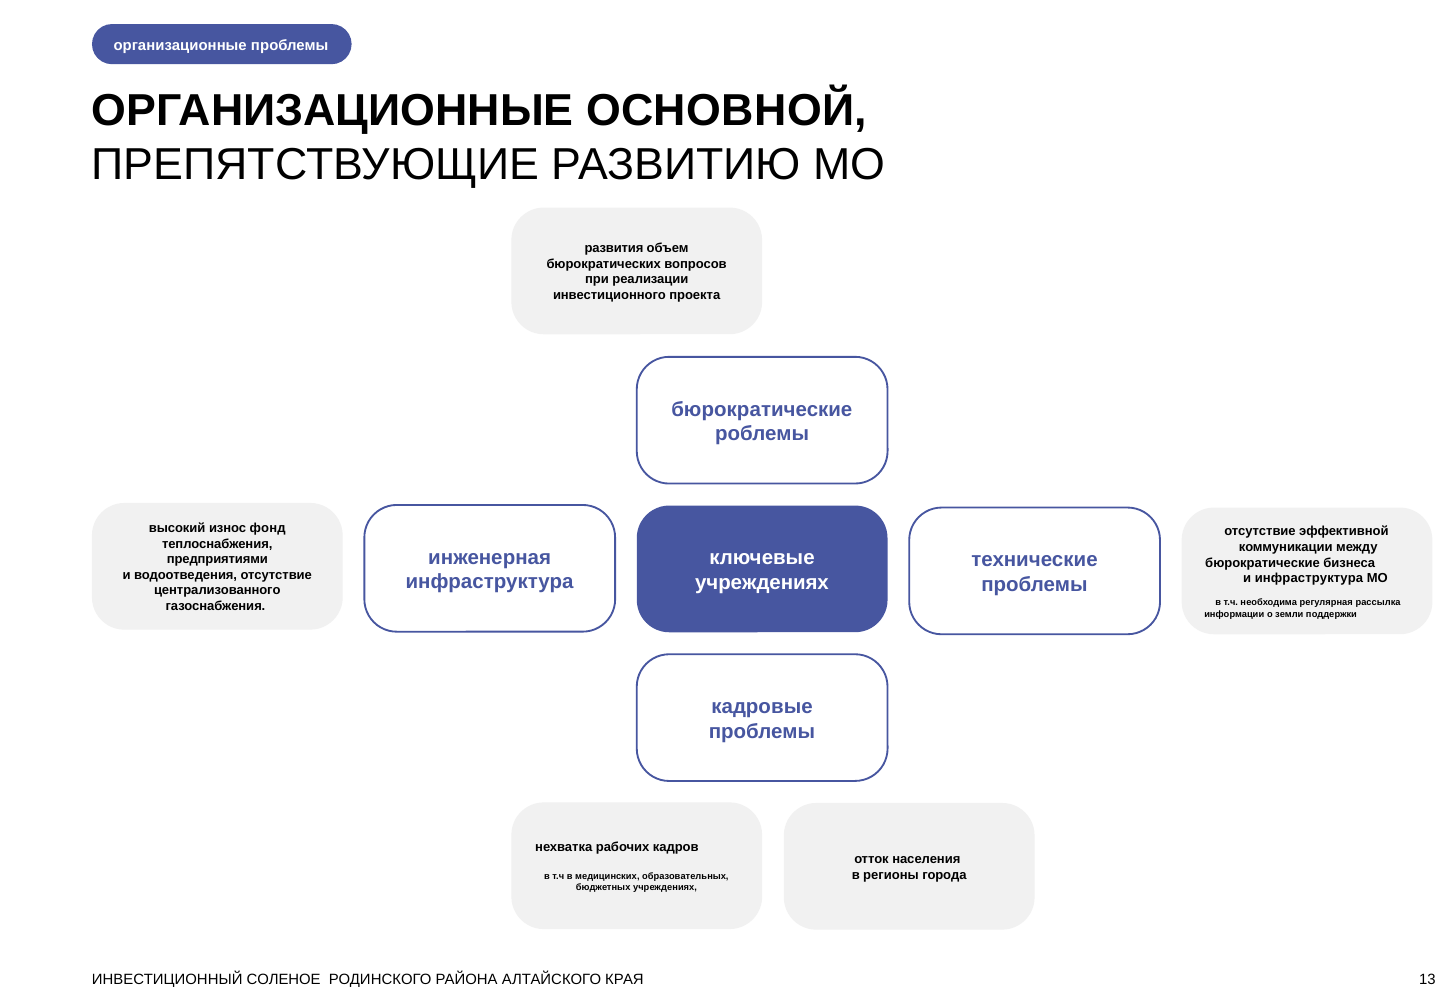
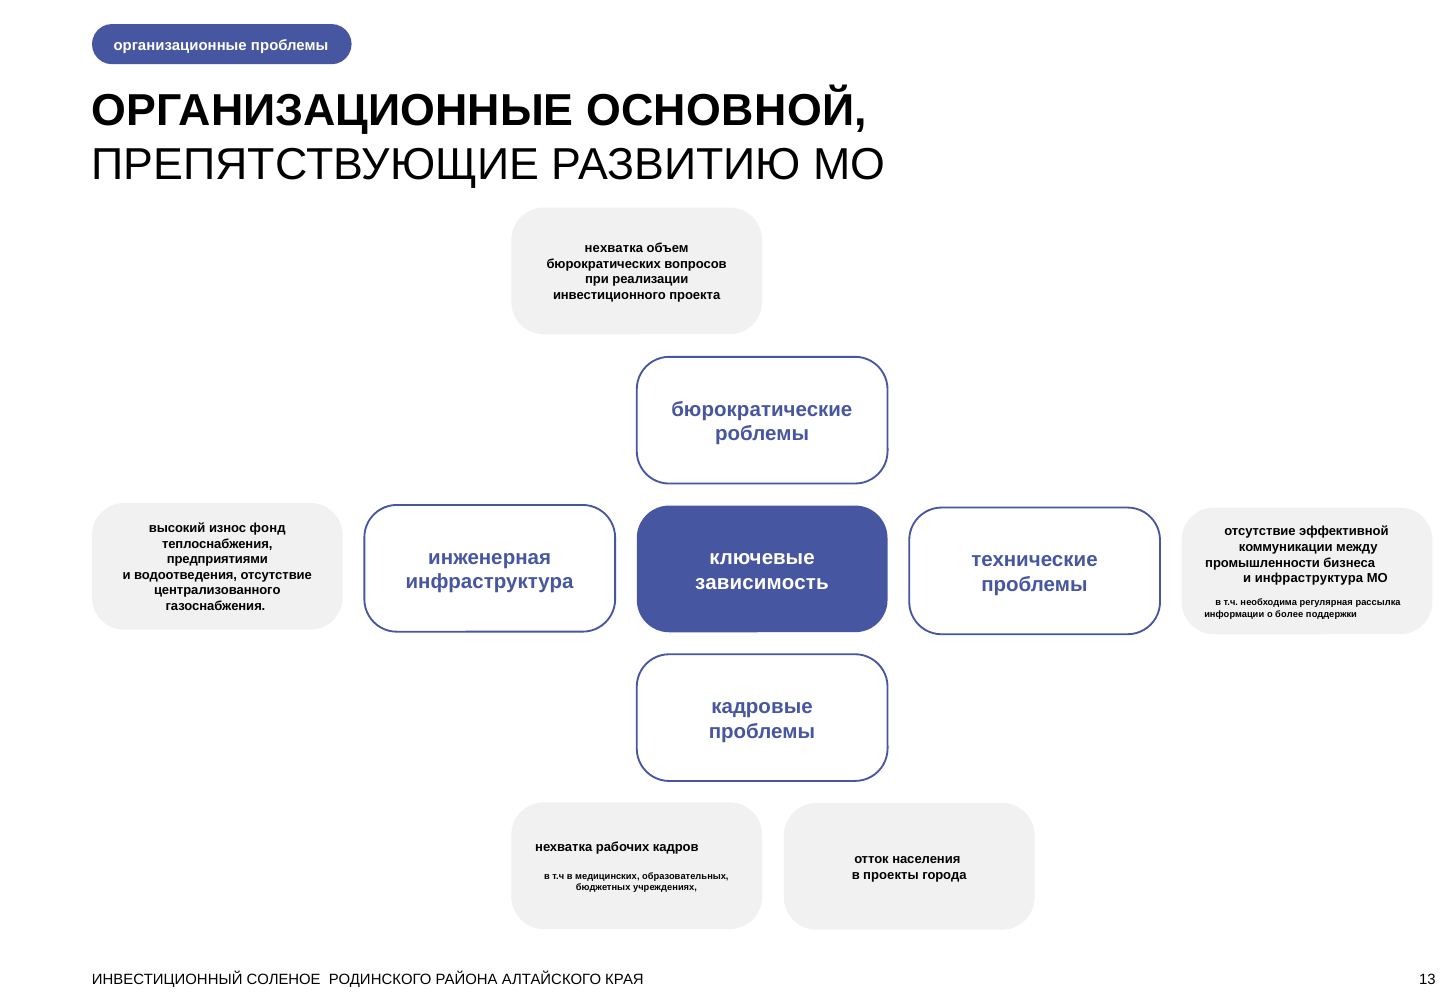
развития at (614, 248): развития -> нехватка
бюрократические at (1263, 563): бюрократические -> промышленности
учреждениях at (762, 583): учреждениях -> зависимость
земли: земли -> более
регионы: регионы -> проекты
